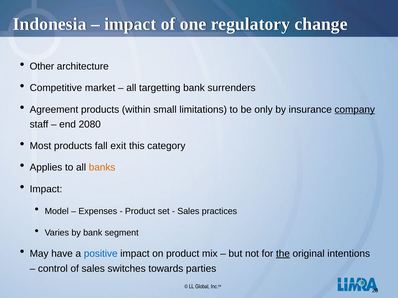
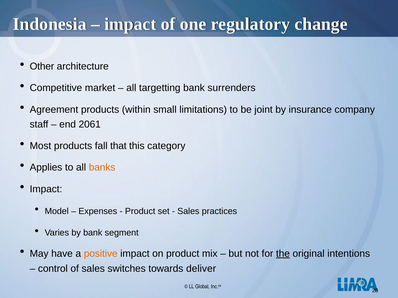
only: only -> joint
company underline: present -> none
2080: 2080 -> 2061
exit: exit -> that
positive colour: blue -> orange
parties: parties -> deliver
